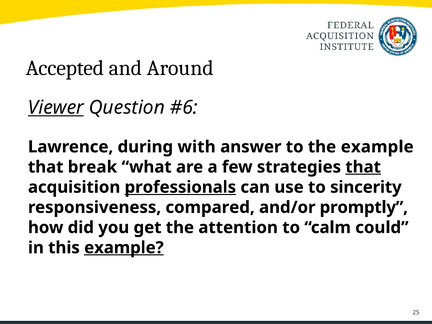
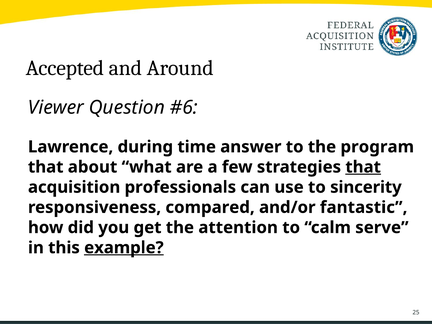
Viewer underline: present -> none
with: with -> time
the example: example -> program
break: break -> about
professionals underline: present -> none
promptly: promptly -> fantastic
could: could -> serve
